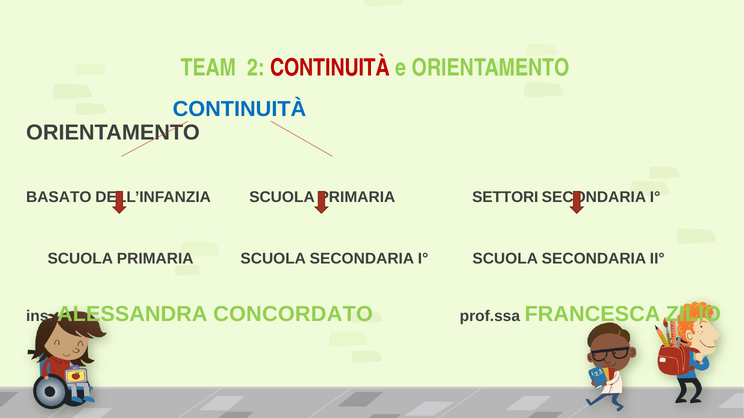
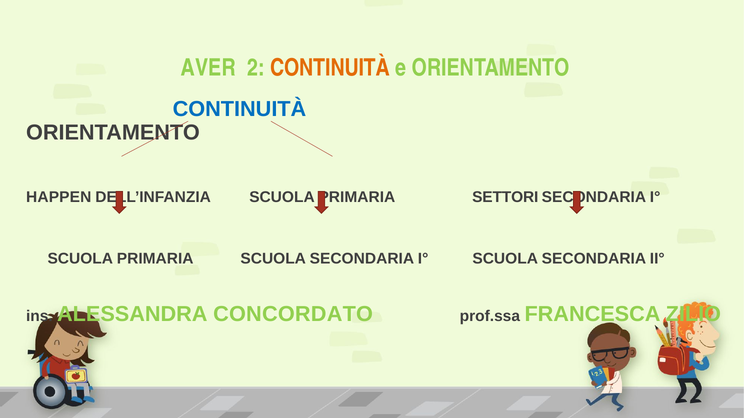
TEAM: TEAM -> AVER
CONTINUITÀ at (330, 68) colour: red -> orange
BASATO: BASATO -> HAPPEN
